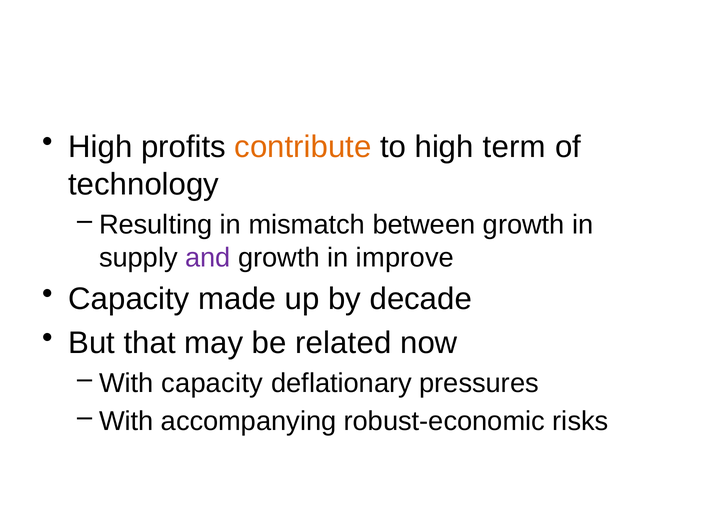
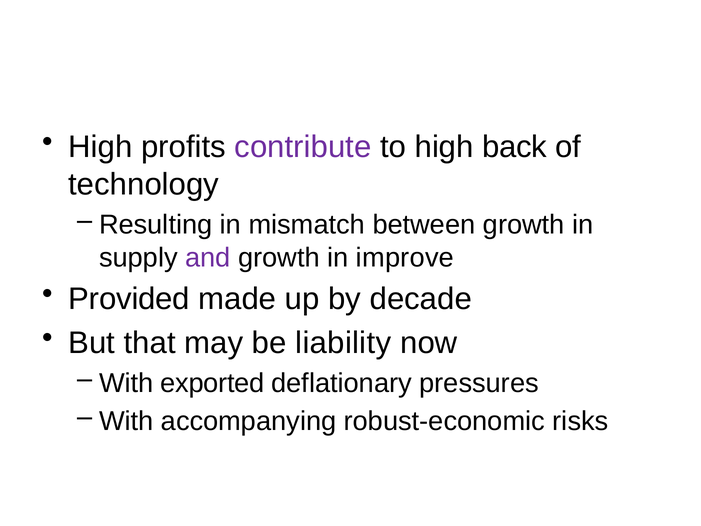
contribute colour: orange -> purple
term: term -> back
Capacity at (129, 299): Capacity -> Provided
related: related -> liability
With capacity: capacity -> exported
